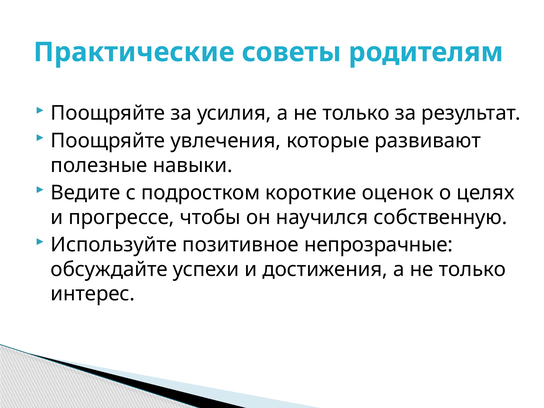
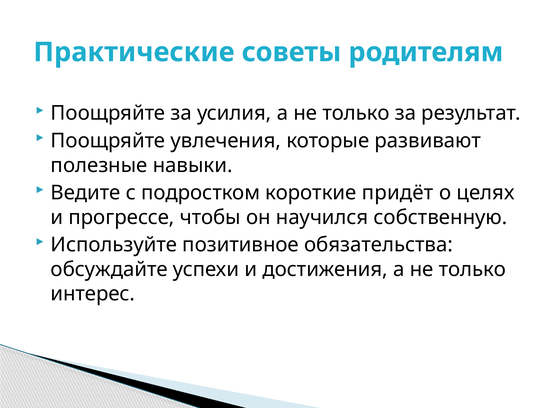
оценок: оценок -> придёт
непрозрачные: непрозрачные -> обязательства
